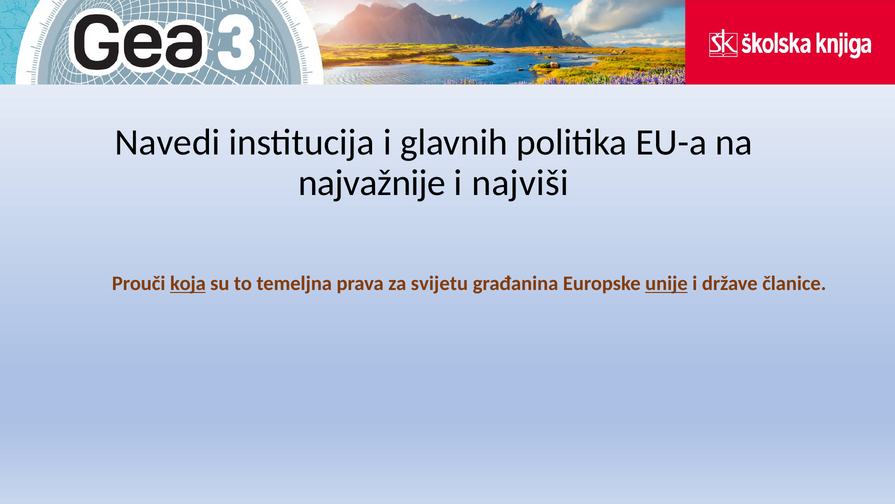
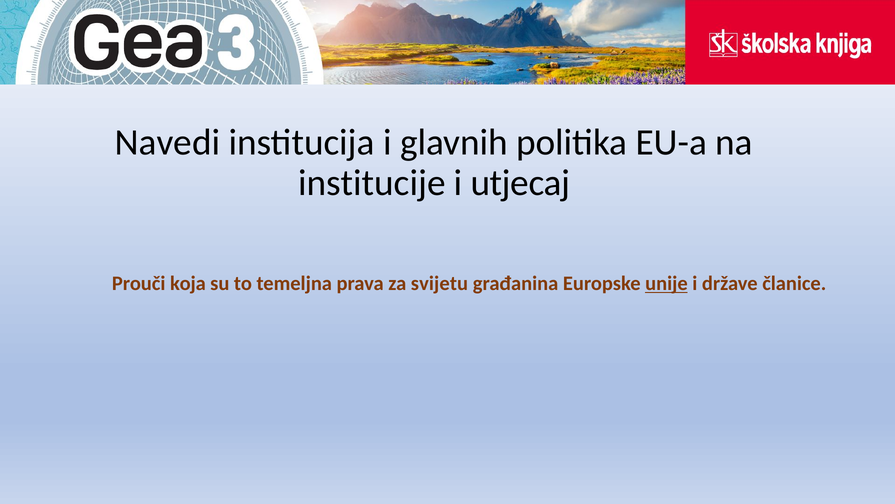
najvažnije: najvažnije -> institucije
najviši: najviši -> utjecaj
koja underline: present -> none
